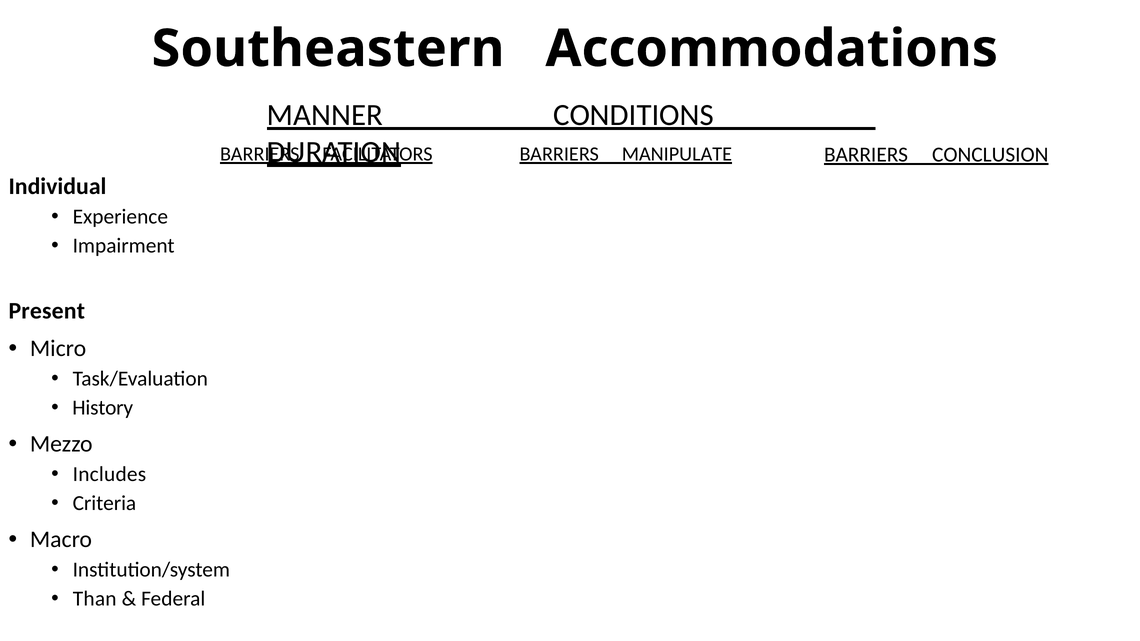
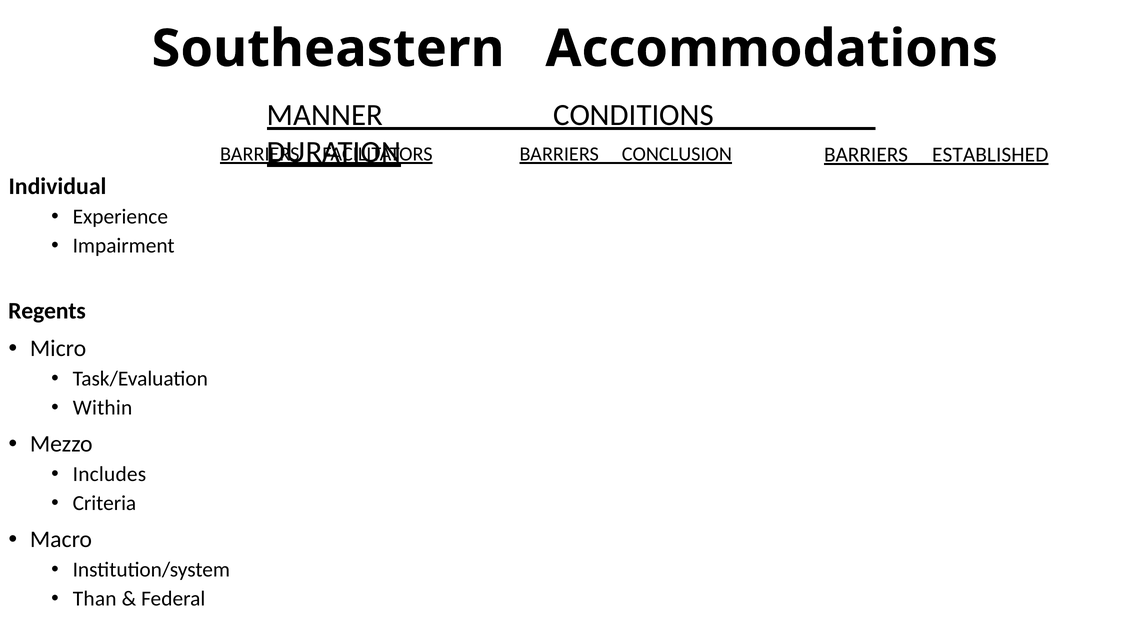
MANIPULATE: MANIPULATE -> CONCLUSION
CONCLUSION: CONCLUSION -> ESTABLISHED
Present: Present -> Regents
History: History -> Within
